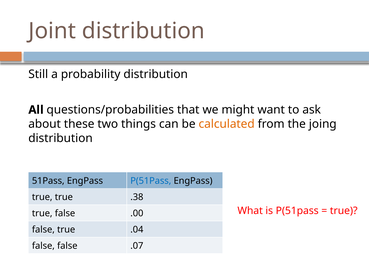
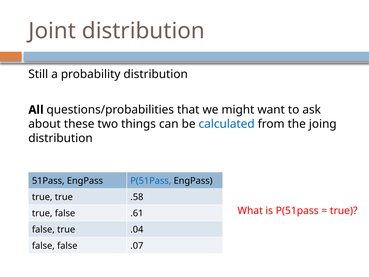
calculated colour: orange -> blue
.38: .38 -> .58
.00: .00 -> .61
